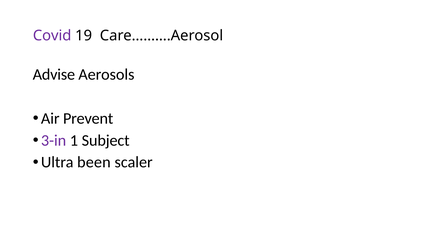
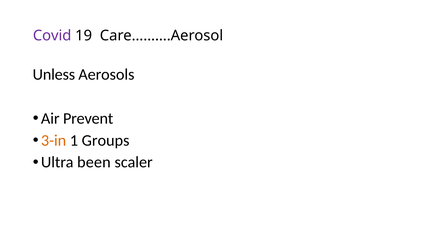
Advise: Advise -> Unless
3-in colour: purple -> orange
Subject: Subject -> Groups
